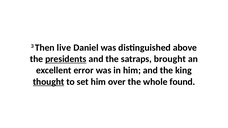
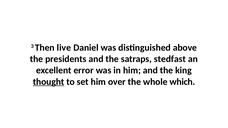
presidents underline: present -> none
brought: brought -> stedfast
found: found -> which
